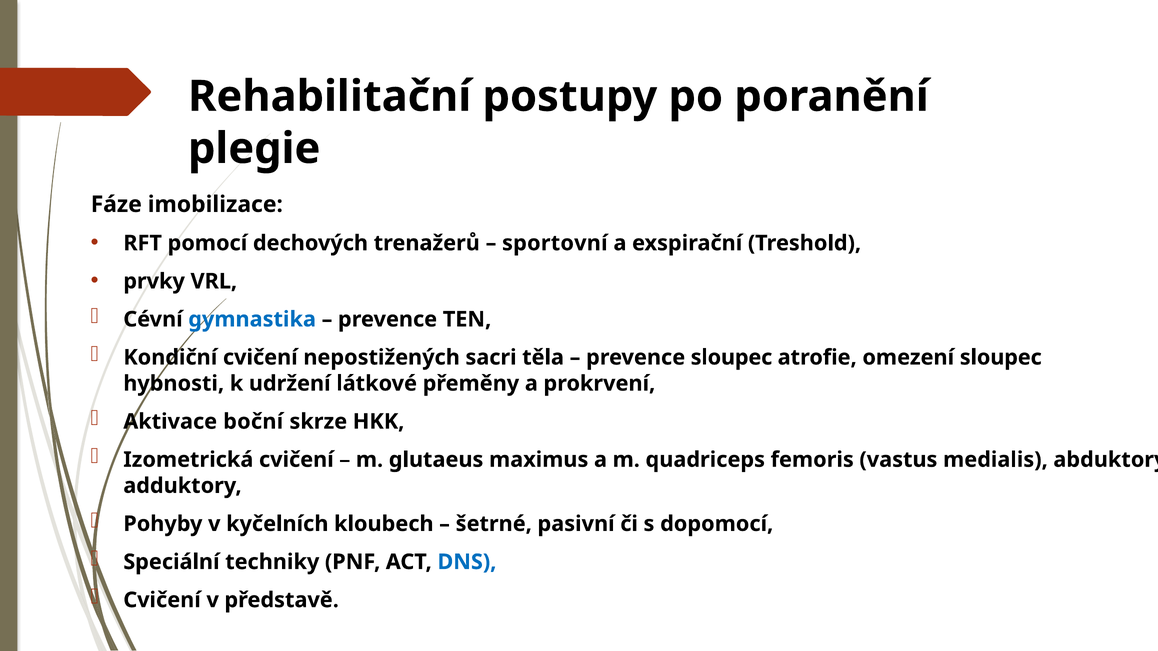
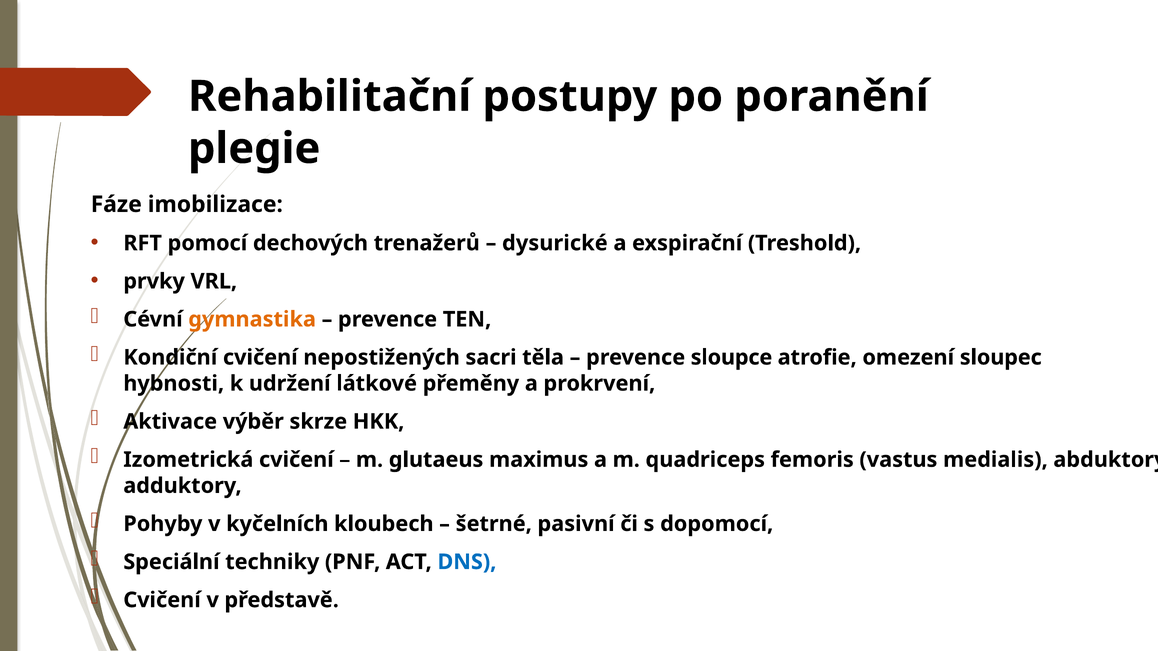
sportovní: sportovní -> dysurické
gymnastika colour: blue -> orange
prevence sloupec: sloupec -> sloupce
boční: boční -> výběr
